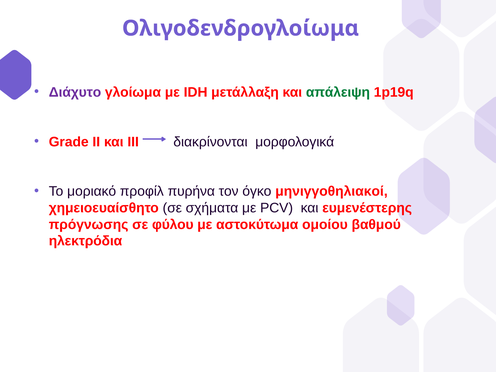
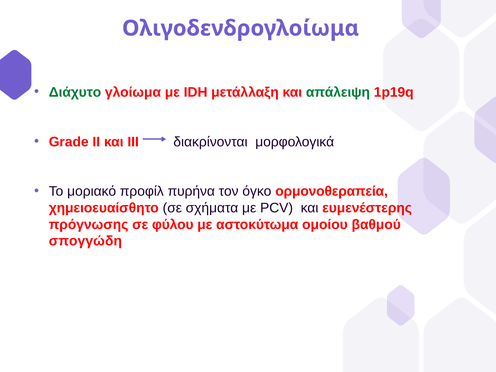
Διάχυτο colour: purple -> green
μηνιγγοθηλιακοί: μηνιγγοθηλιακοί -> ορμονοθεραπεία
ηλεκτρόδια: ηλεκτρόδια -> σπογγώδη
